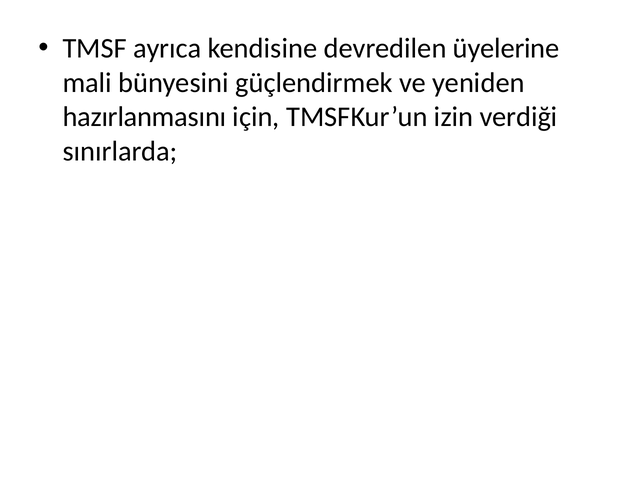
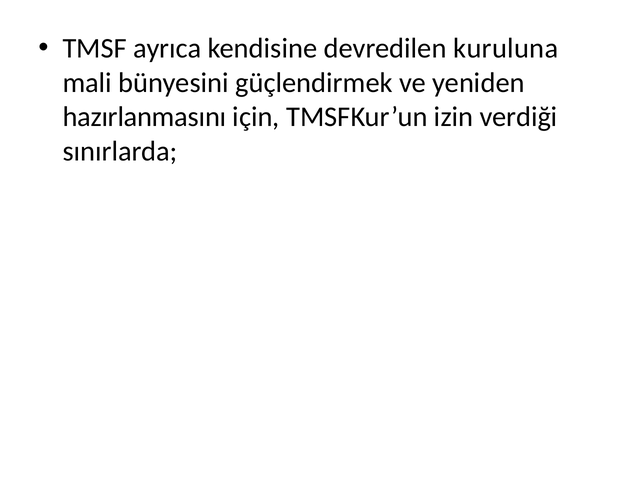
üyelerine: üyelerine -> kuruluna
